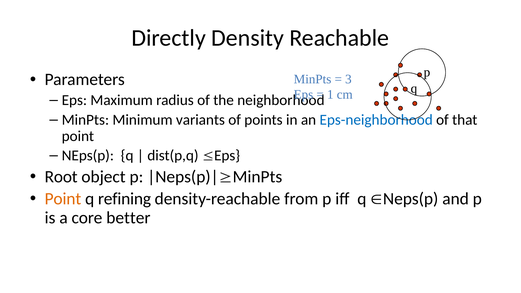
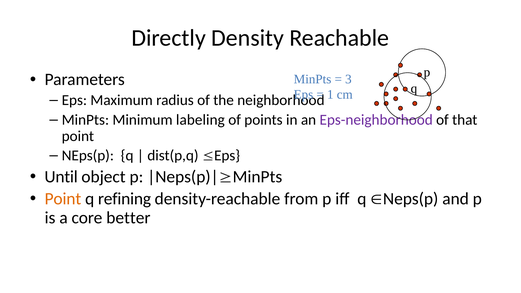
variants: variants -> labeling
Eps-neighborhood colour: blue -> purple
Root: Root -> Until
